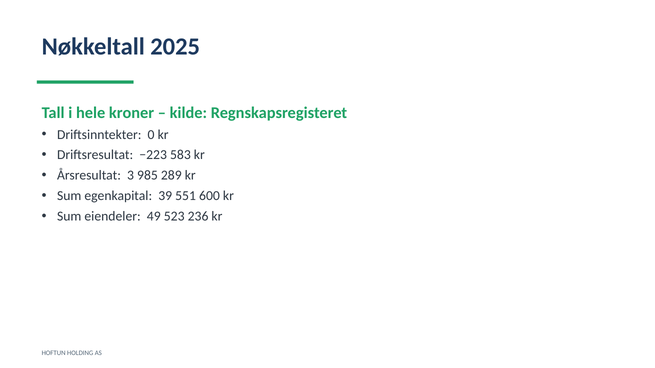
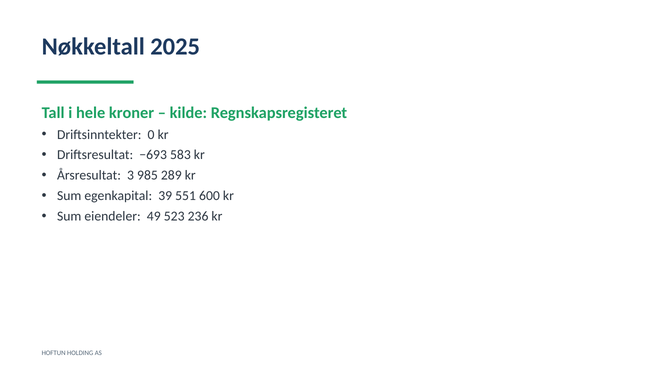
−223: −223 -> −693
